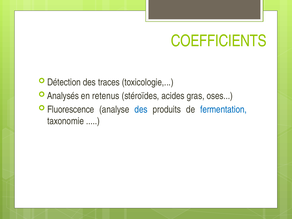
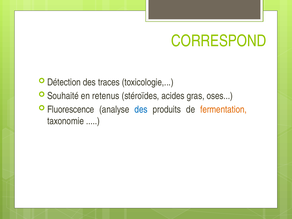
COEFFICIENTS: COEFFICIENTS -> CORRESPOND
Analysés: Analysés -> Souhaité
fermentation colour: blue -> orange
